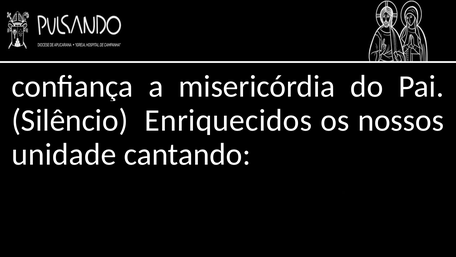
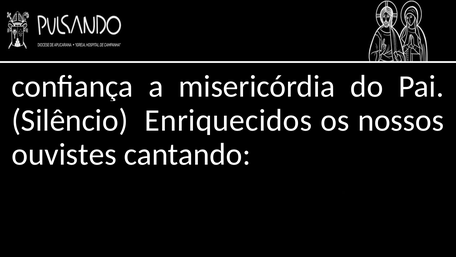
unidade: unidade -> ouvistes
